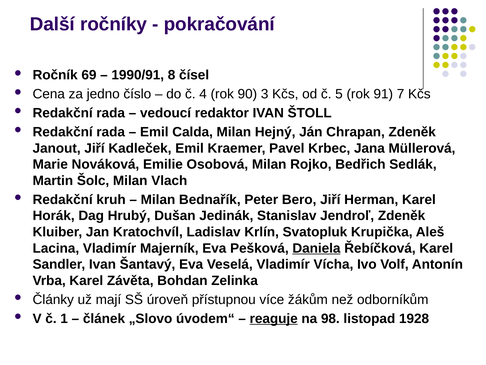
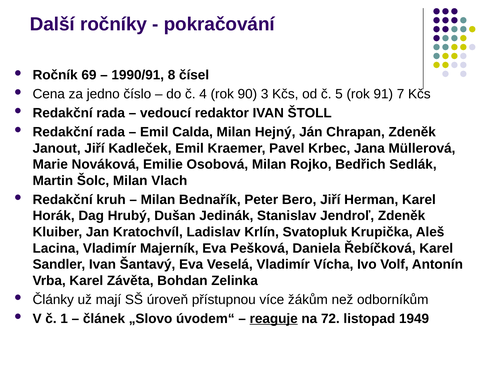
Daniela underline: present -> none
98: 98 -> 72
1928: 1928 -> 1949
